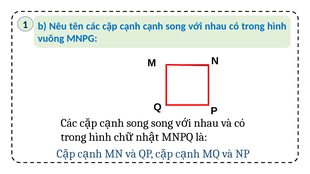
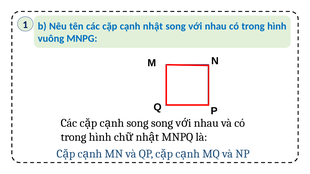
cạnh cạnh: cạnh -> nhật
